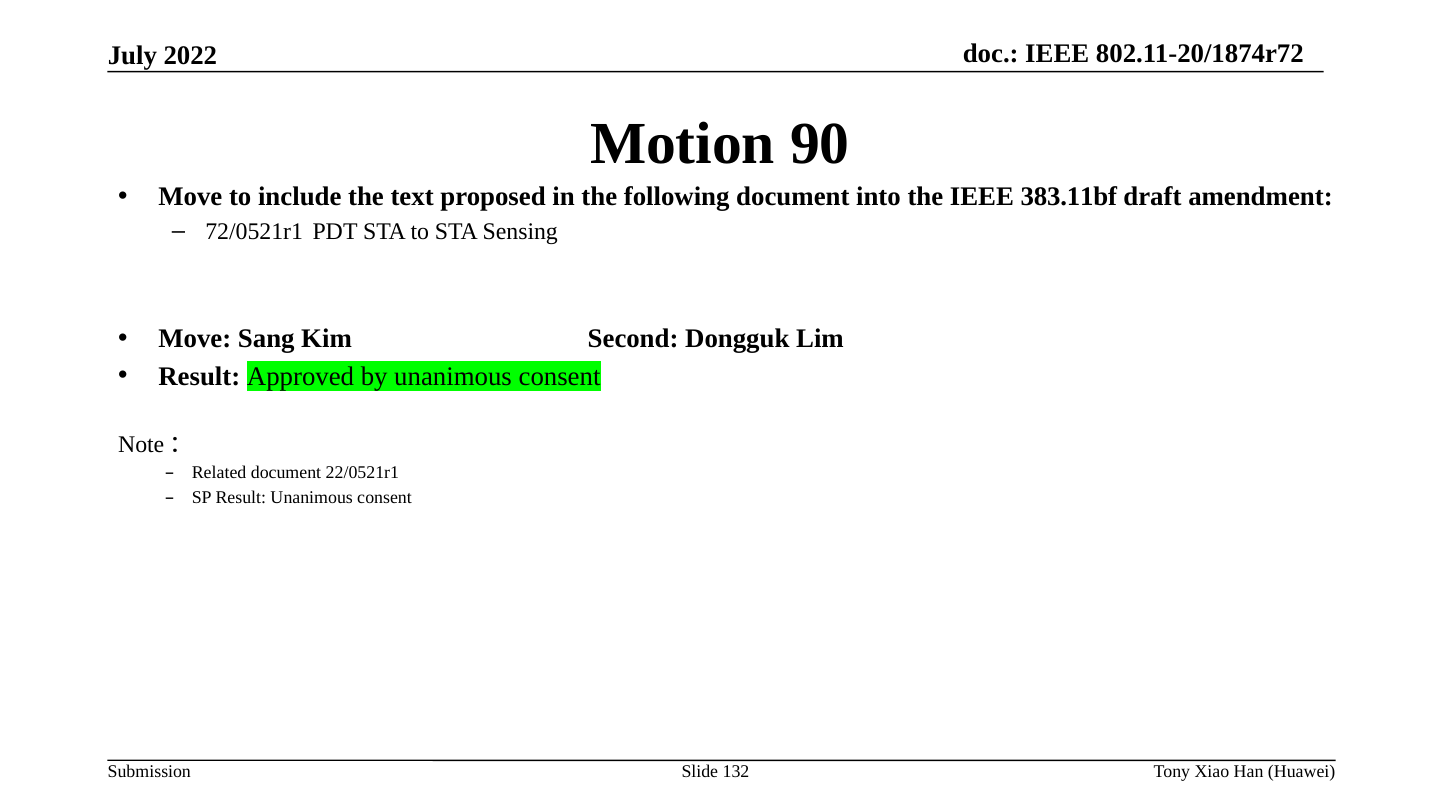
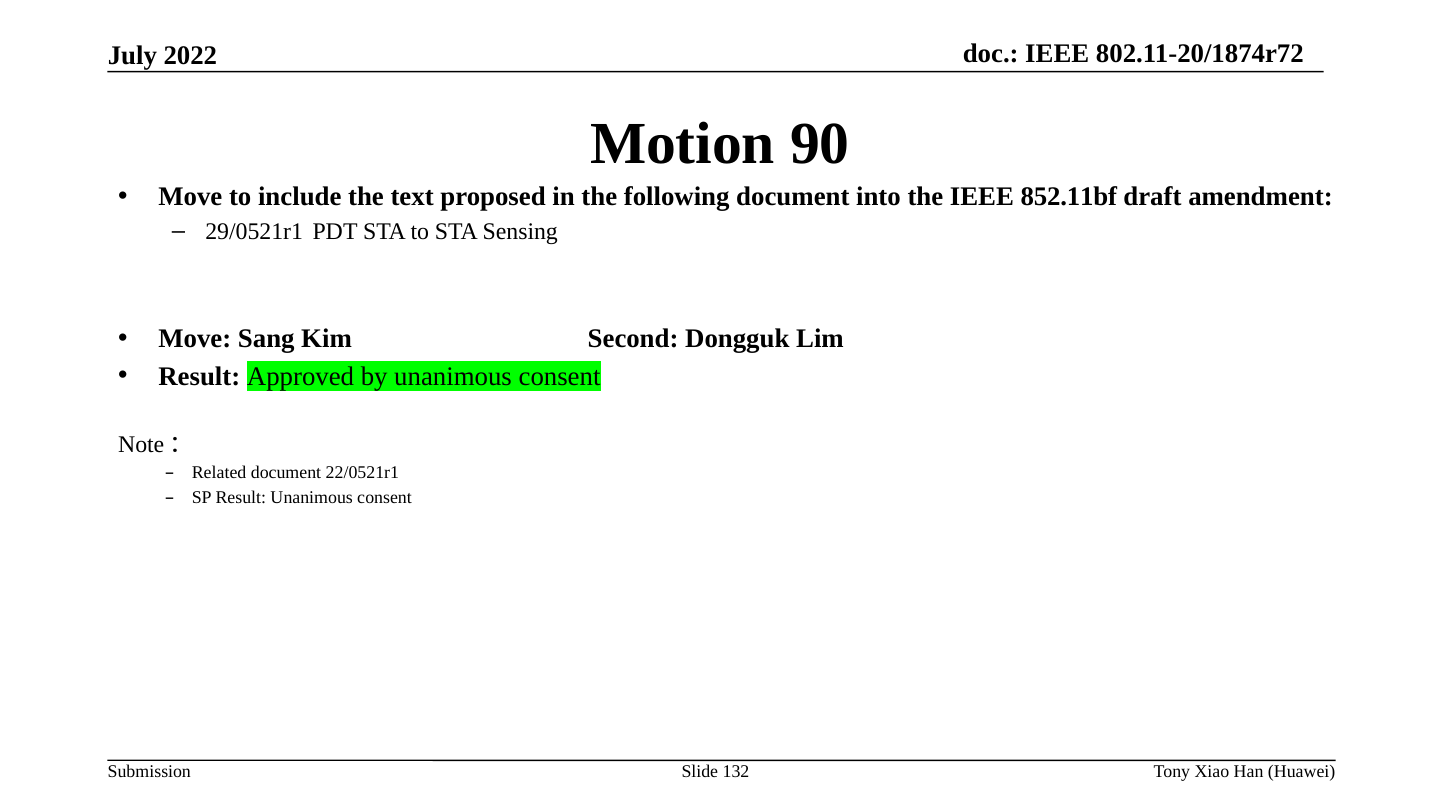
383.11bf: 383.11bf -> 852.11bf
72/0521r1: 72/0521r1 -> 29/0521r1
